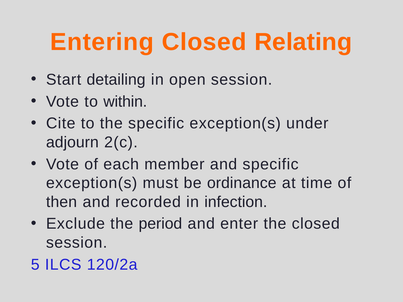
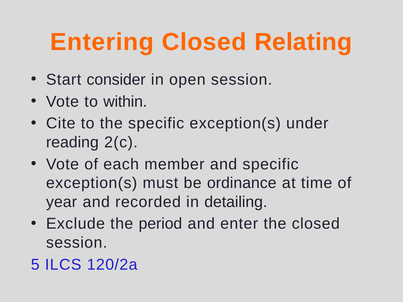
detailing: detailing -> consider
adjourn: adjourn -> reading
then: then -> year
infection: infection -> detailing
